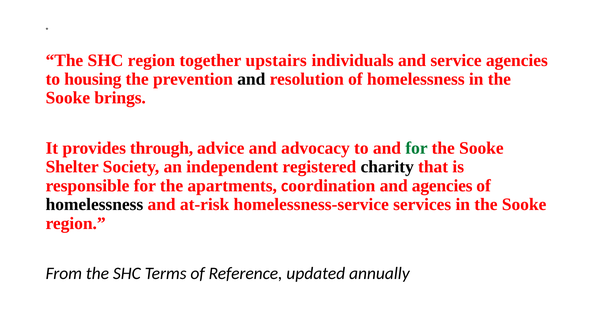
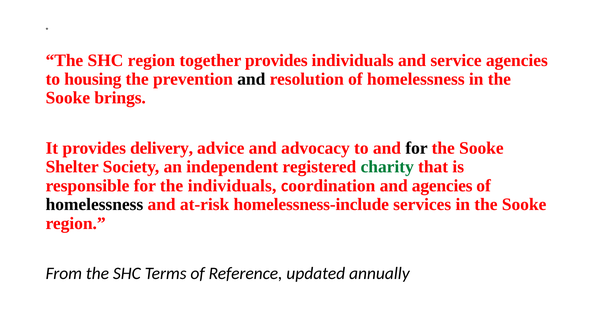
together upstairs: upstairs -> provides
through: through -> delivery
for at (416, 148) colour: green -> black
charity colour: black -> green
the apartments: apartments -> individuals
homelessness-service: homelessness-service -> homelessness-include
